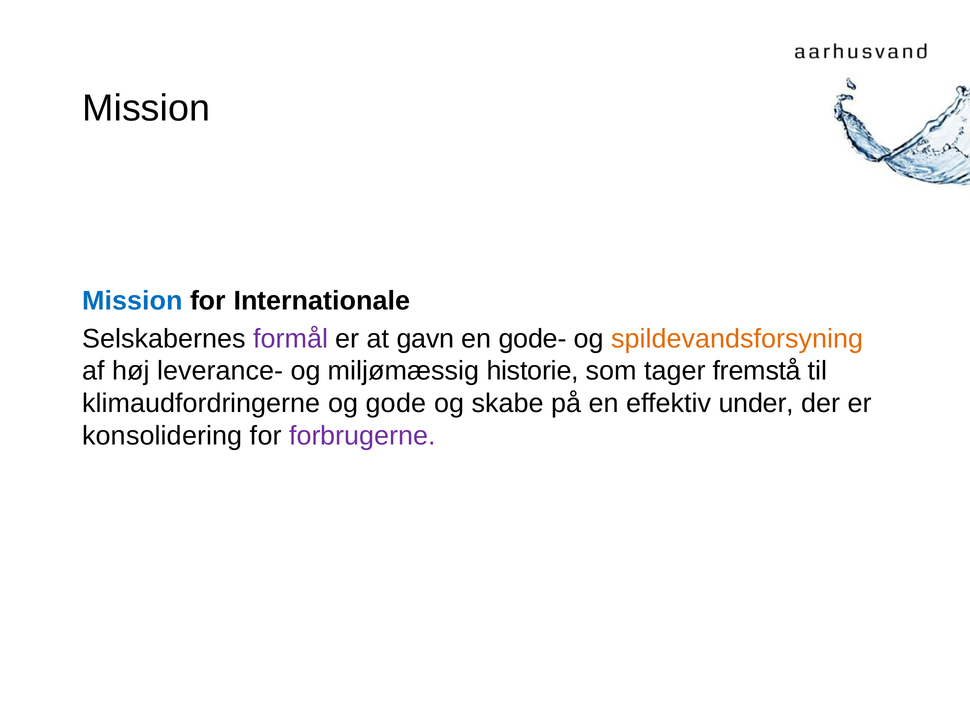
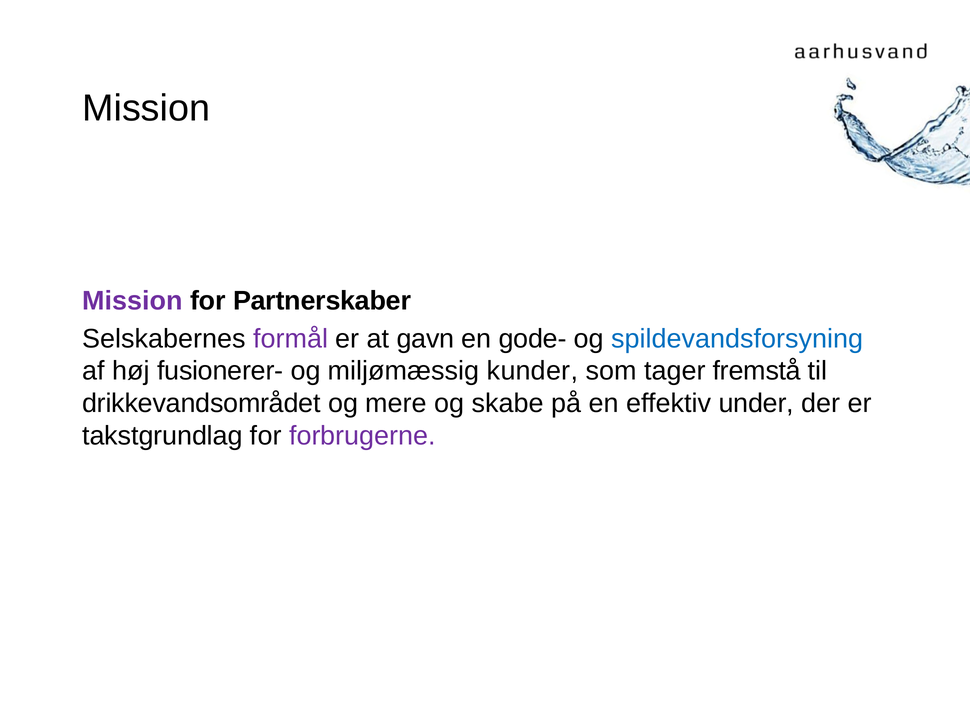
Mission at (132, 301) colour: blue -> purple
Internationale: Internationale -> Partnerskaber
spildevandsforsyning colour: orange -> blue
leverance-: leverance- -> fusionerer-
historie: historie -> kunder
klimaudfordringerne: klimaudfordringerne -> drikkevandsområdet
gode: gode -> mere
konsolidering: konsolidering -> takstgrundlag
